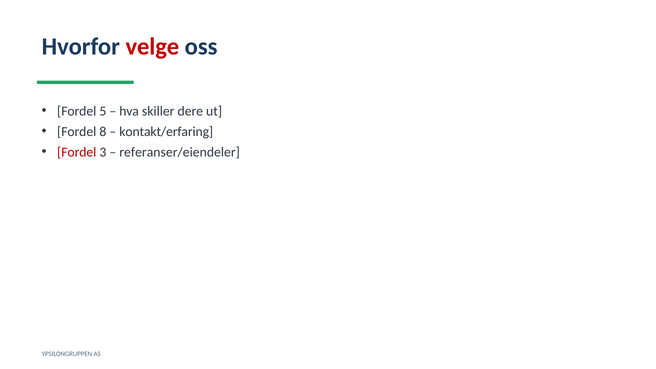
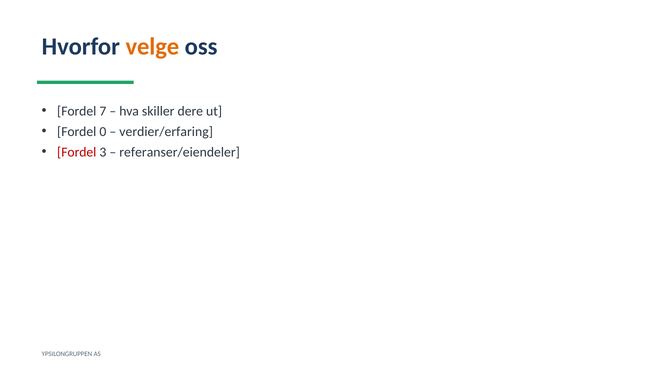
velge colour: red -> orange
5: 5 -> 7
8: 8 -> 0
kontakt/erfaring: kontakt/erfaring -> verdier/erfaring
